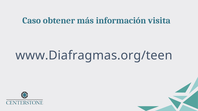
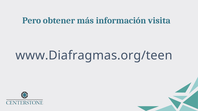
Caso: Caso -> Pero
